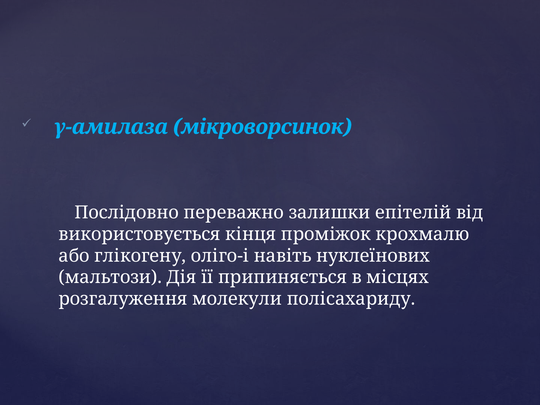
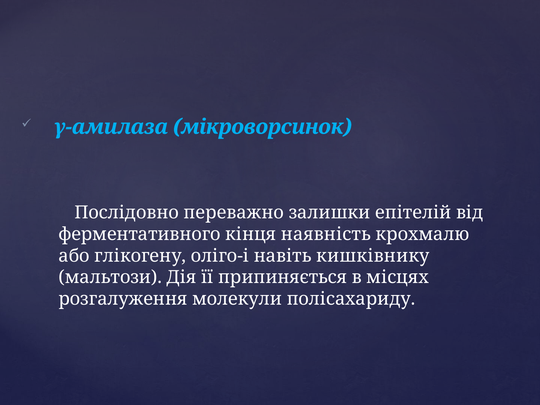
використовується: використовується -> ферментативного
проміжок: проміжок -> наявність
нуклеїнових: нуклеїнових -> кишківнику
